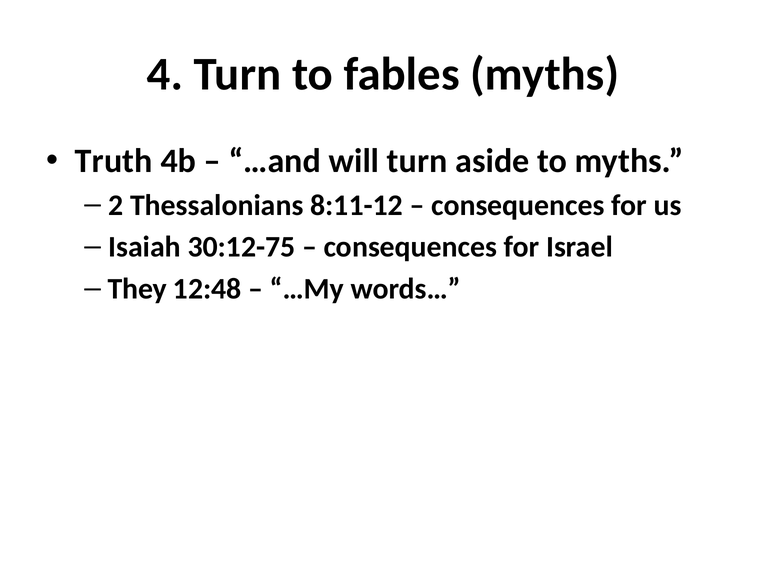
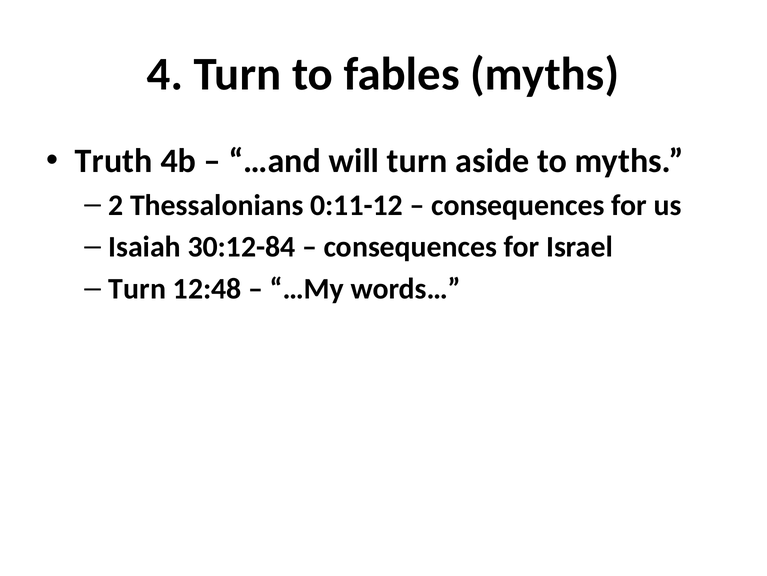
8:11-12: 8:11-12 -> 0:11-12
30:12-75: 30:12-75 -> 30:12-84
They at (137, 289): They -> Turn
